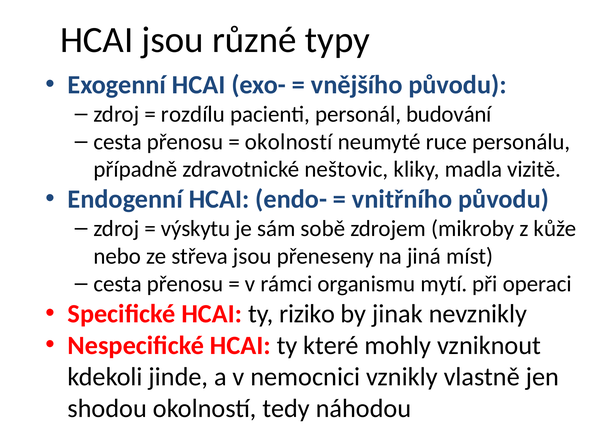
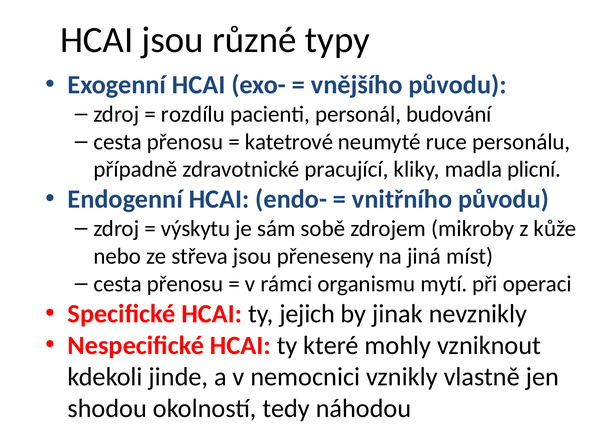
okolností at (289, 142): okolností -> katetrové
neštovic: neštovic -> pracující
vizitě: vizitě -> plicní
riziko: riziko -> jejich
